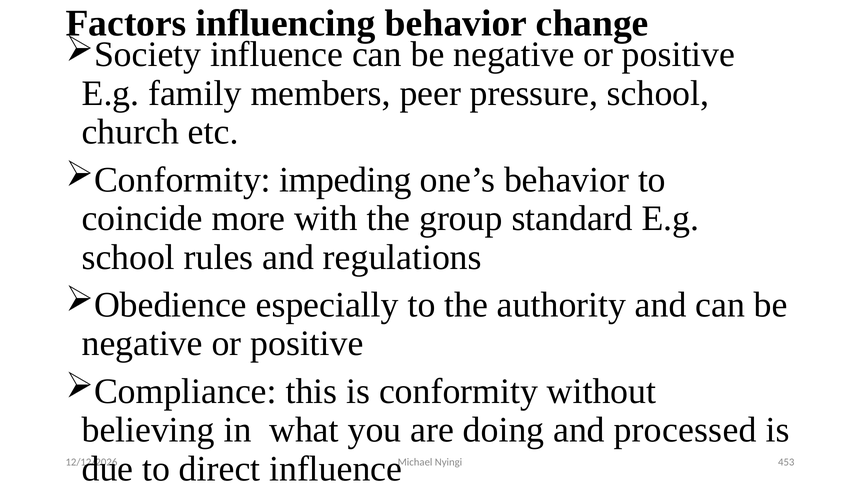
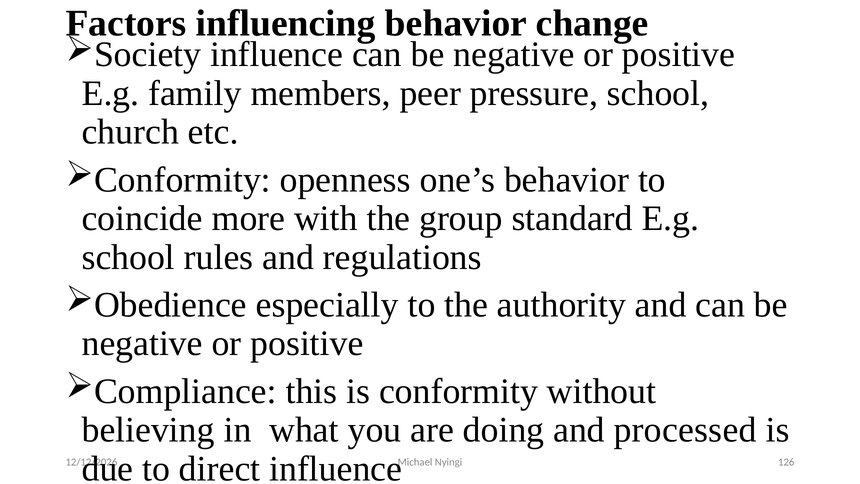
impeding: impeding -> openness
453: 453 -> 126
